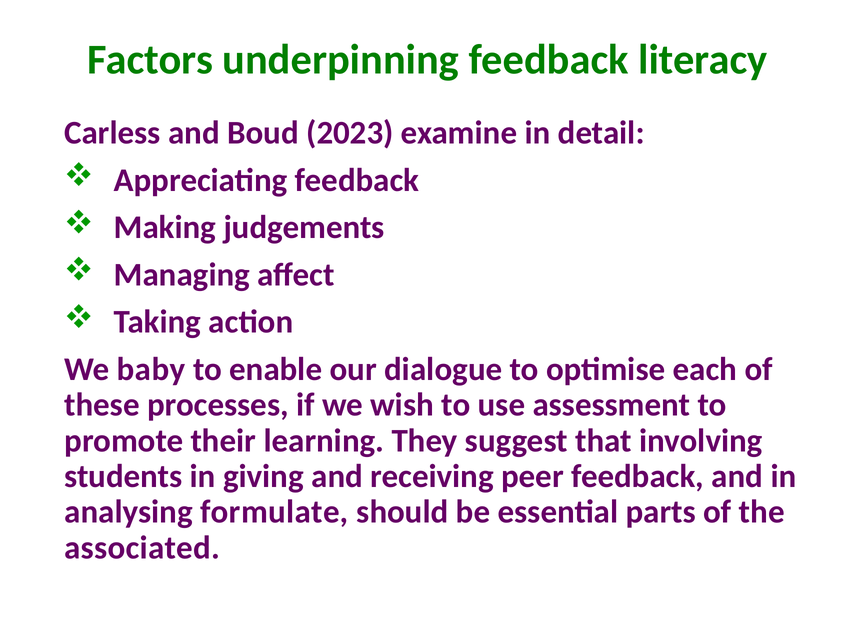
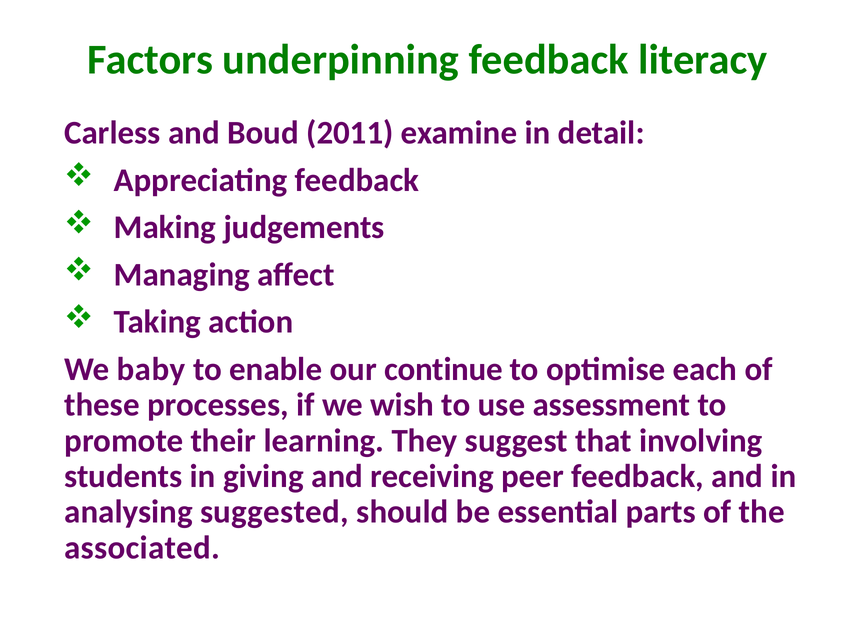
2023: 2023 -> 2011
dialogue: dialogue -> continue
formulate: formulate -> suggested
